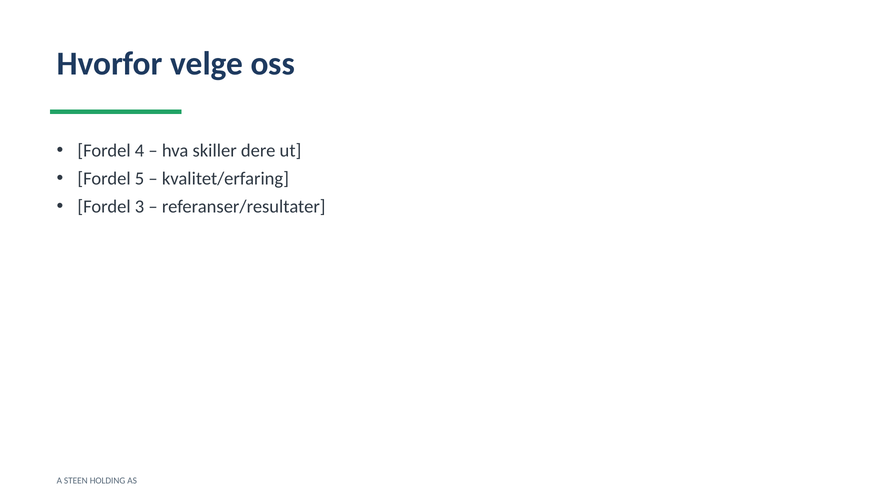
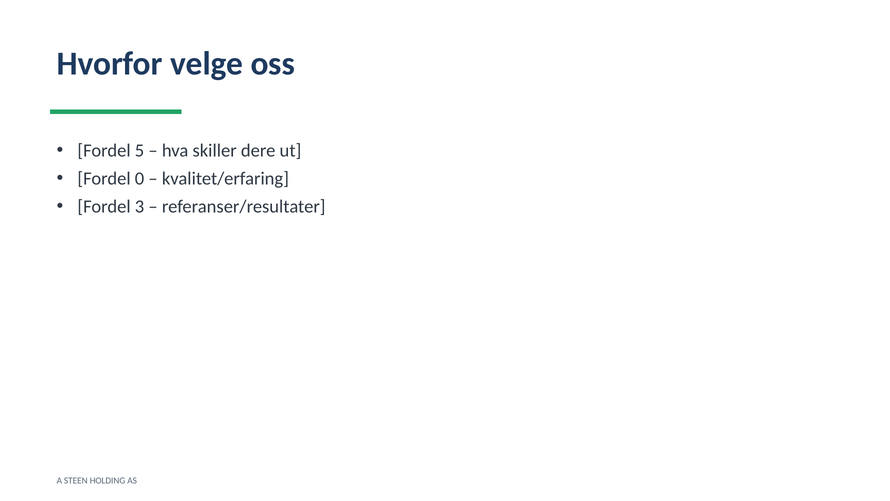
4: 4 -> 5
5: 5 -> 0
